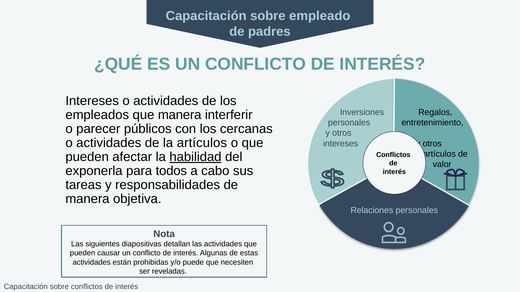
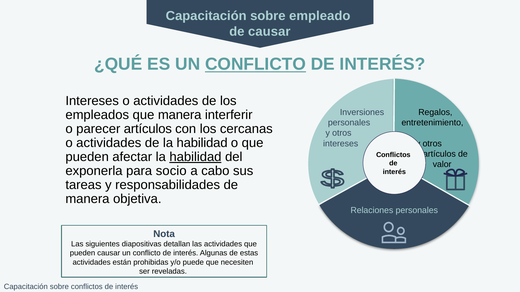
de padres: padres -> causar
CONFLICTO at (255, 64) underline: none -> present
parecer públicos: públicos -> artículos
de la artículos: artículos -> habilidad
todos: todos -> socio
